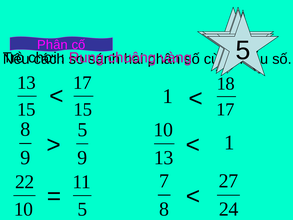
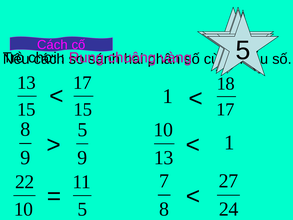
Phân at (52, 45): Phân -> Cách
